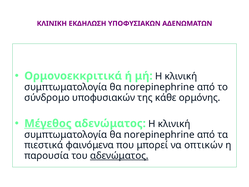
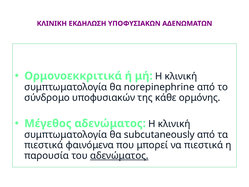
Μέγεθος underline: present -> none
norepinephrine at (159, 135): norepinephrine -> subcutaneously
να οπτικών: οπτικών -> πιεστικά
